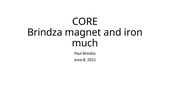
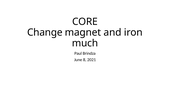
Brindza at (45, 32): Brindza -> Change
